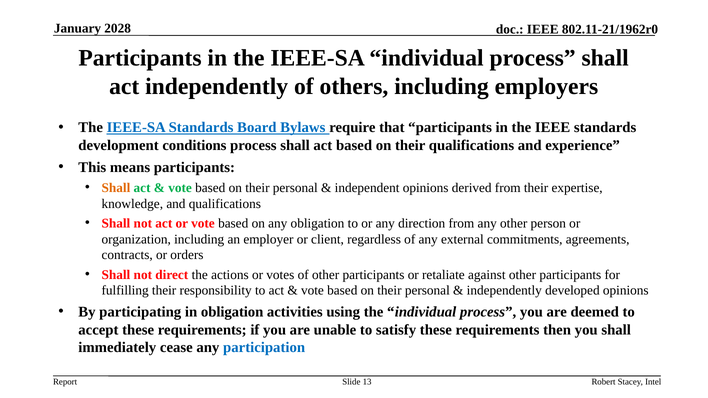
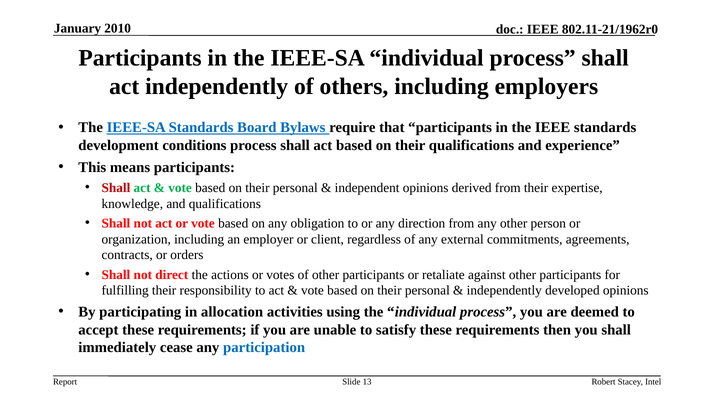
2028: 2028 -> 2010
Shall at (116, 188) colour: orange -> red
in obligation: obligation -> allocation
